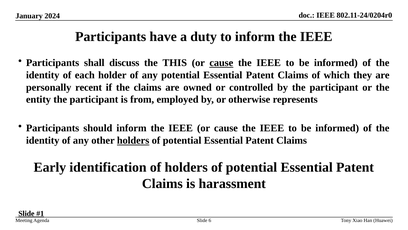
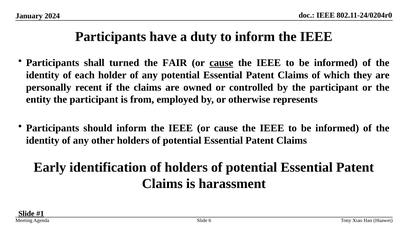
discuss: discuss -> turned
THIS: THIS -> FAIR
holders at (133, 140) underline: present -> none
